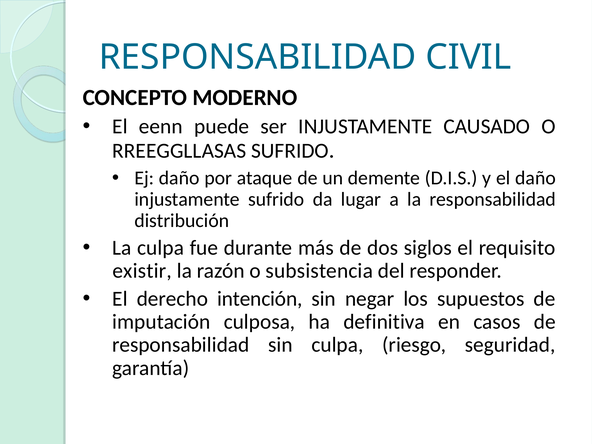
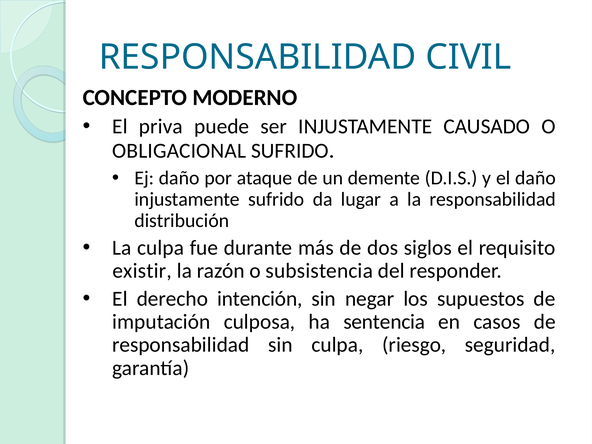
eenn: eenn -> priva
RREEGGLLASAS: RREEGGLLASAS -> OBLIGACIONAL
definitiva: definitiva -> sentencia
